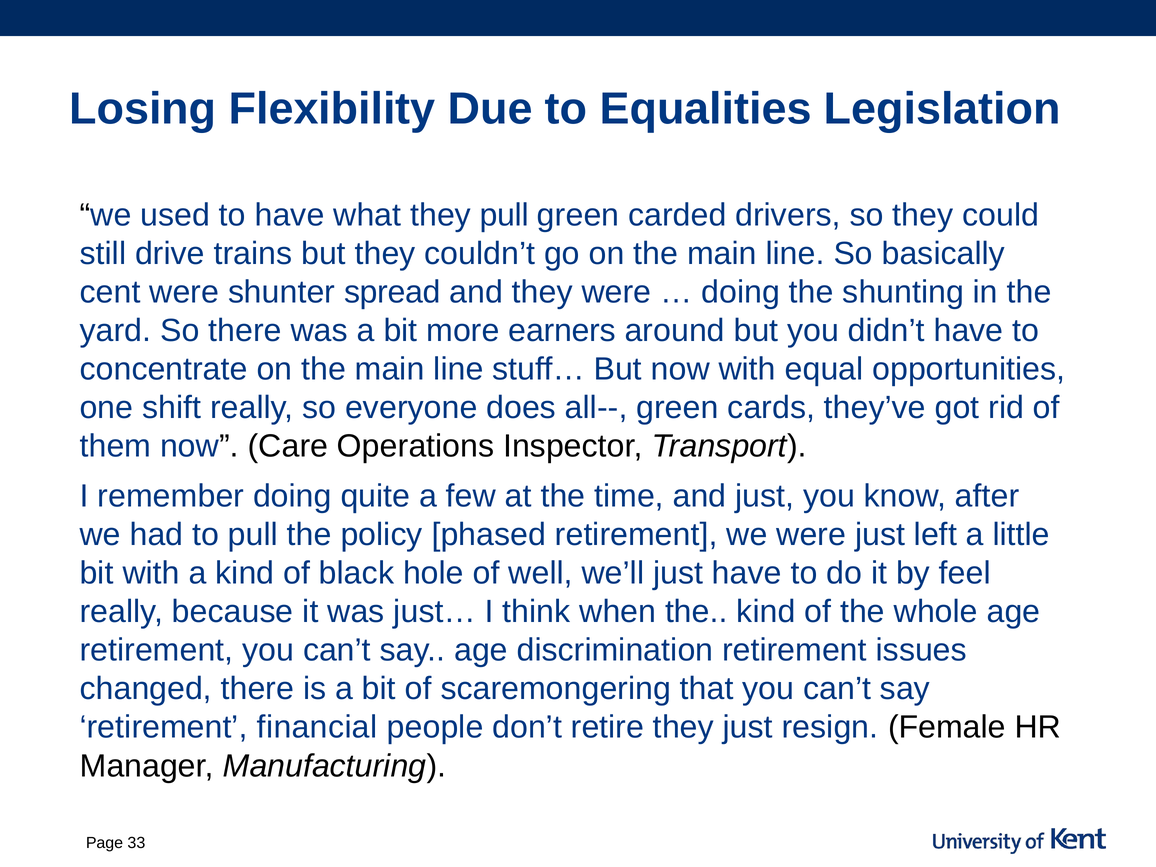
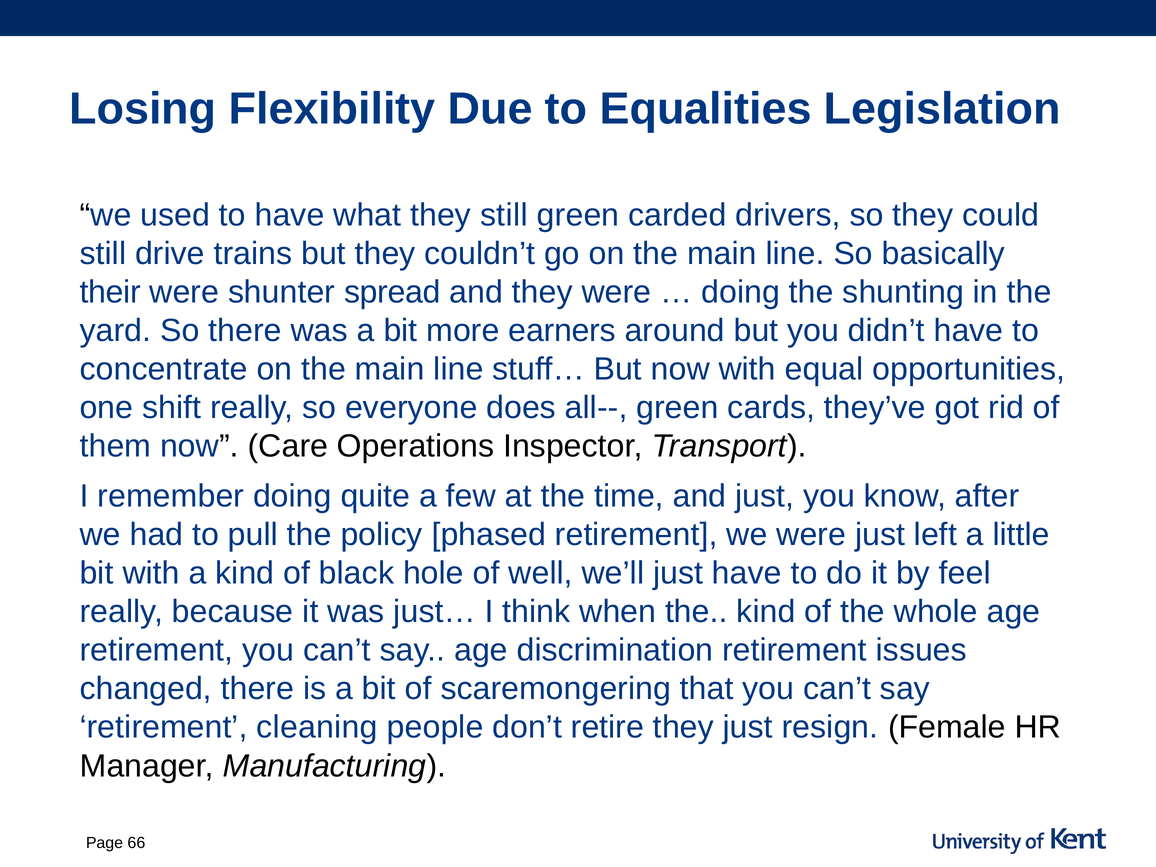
they pull: pull -> still
cent: cent -> their
financial: financial -> cleaning
33: 33 -> 66
